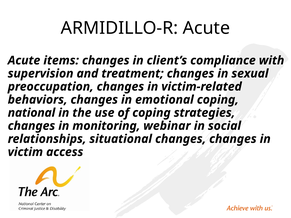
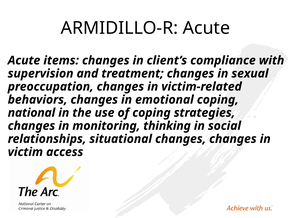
webinar: webinar -> thinking
